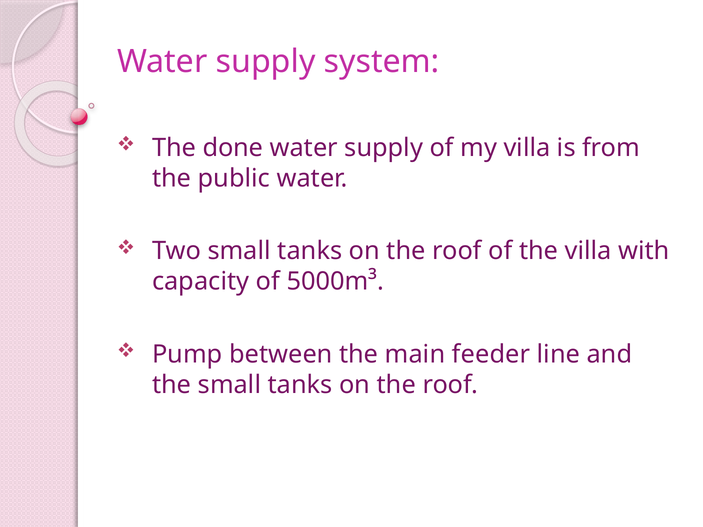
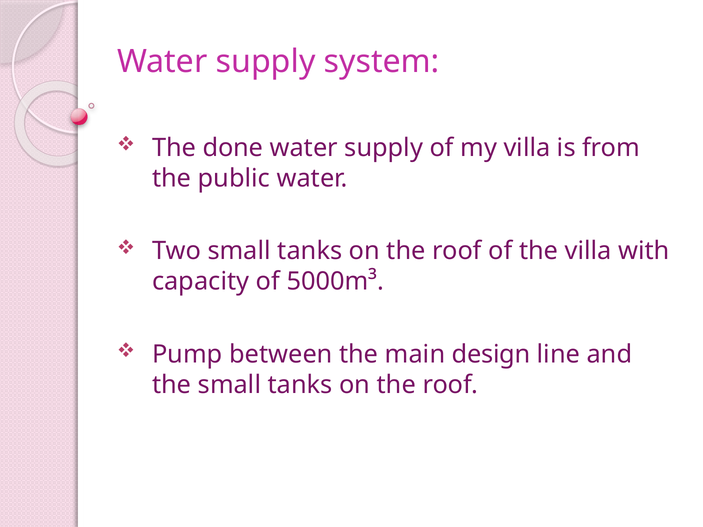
feeder: feeder -> design
